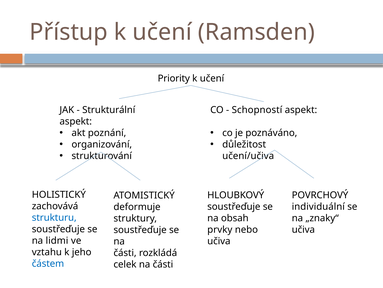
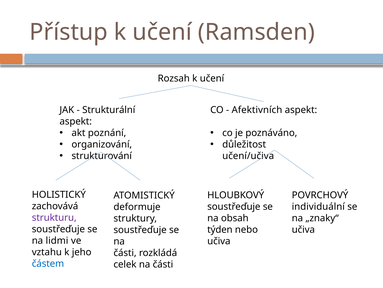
Priority: Priority -> Rozsah
Schopností: Schopností -> Afektivních
strukturu colour: blue -> purple
prvky: prvky -> týden
